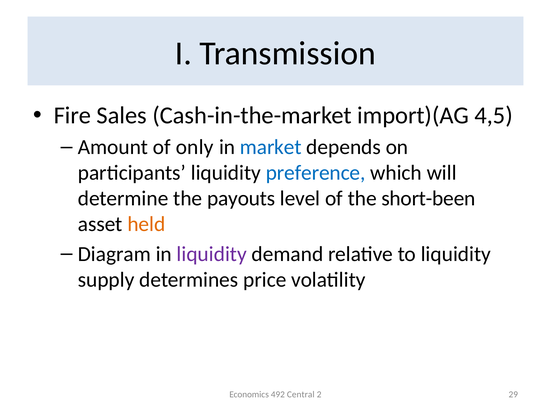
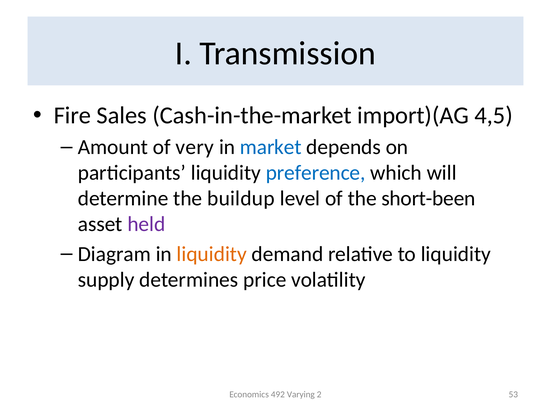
only: only -> very
payouts: payouts -> buildup
held colour: orange -> purple
liquidity at (212, 254) colour: purple -> orange
Central: Central -> Varying
29: 29 -> 53
